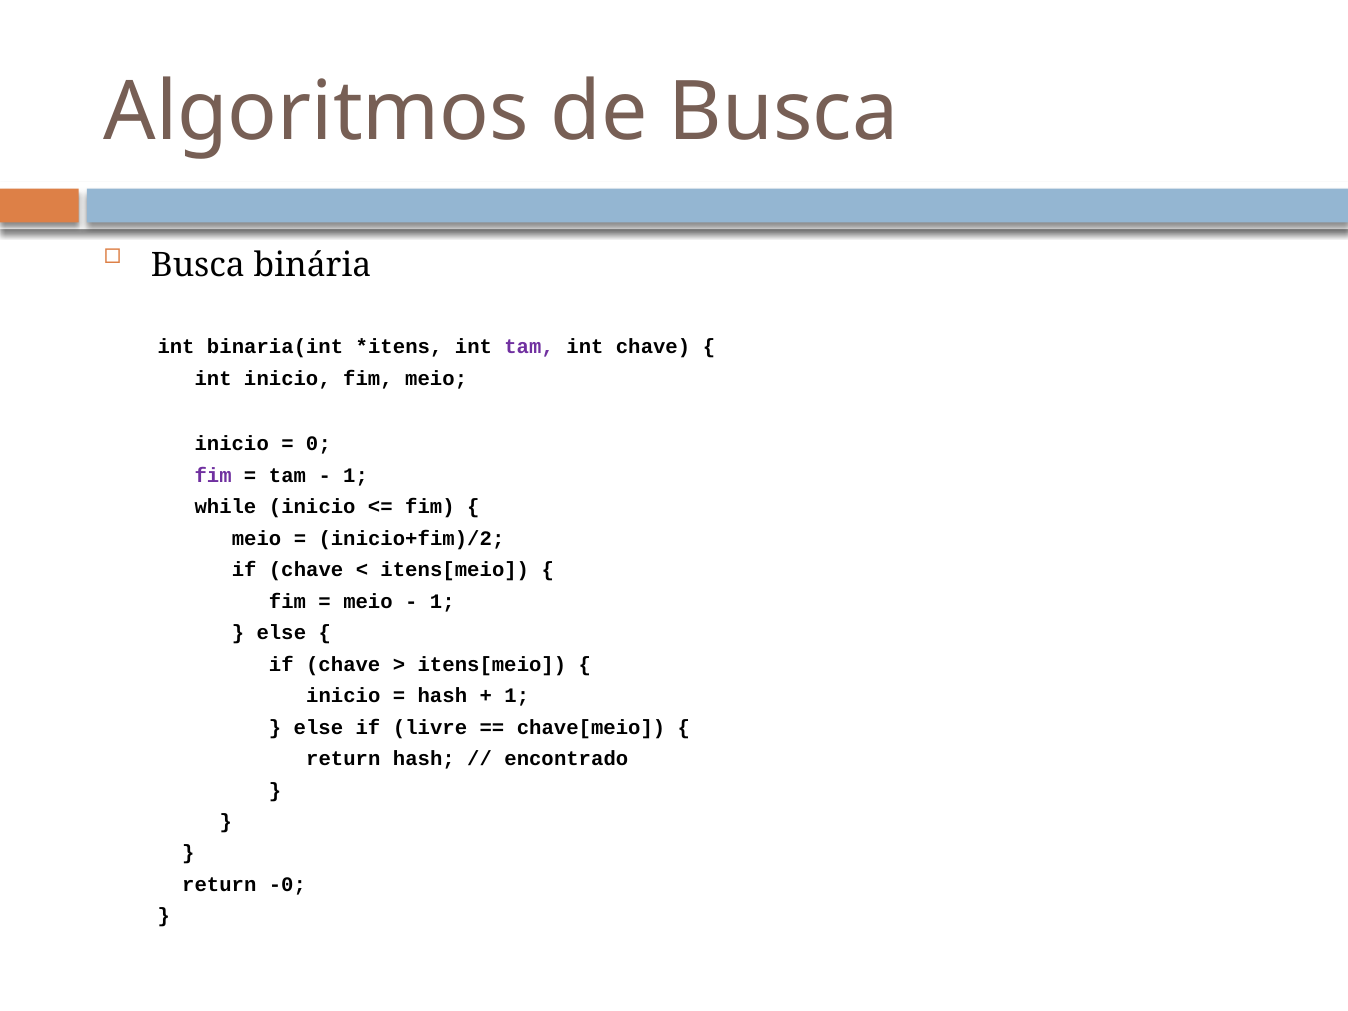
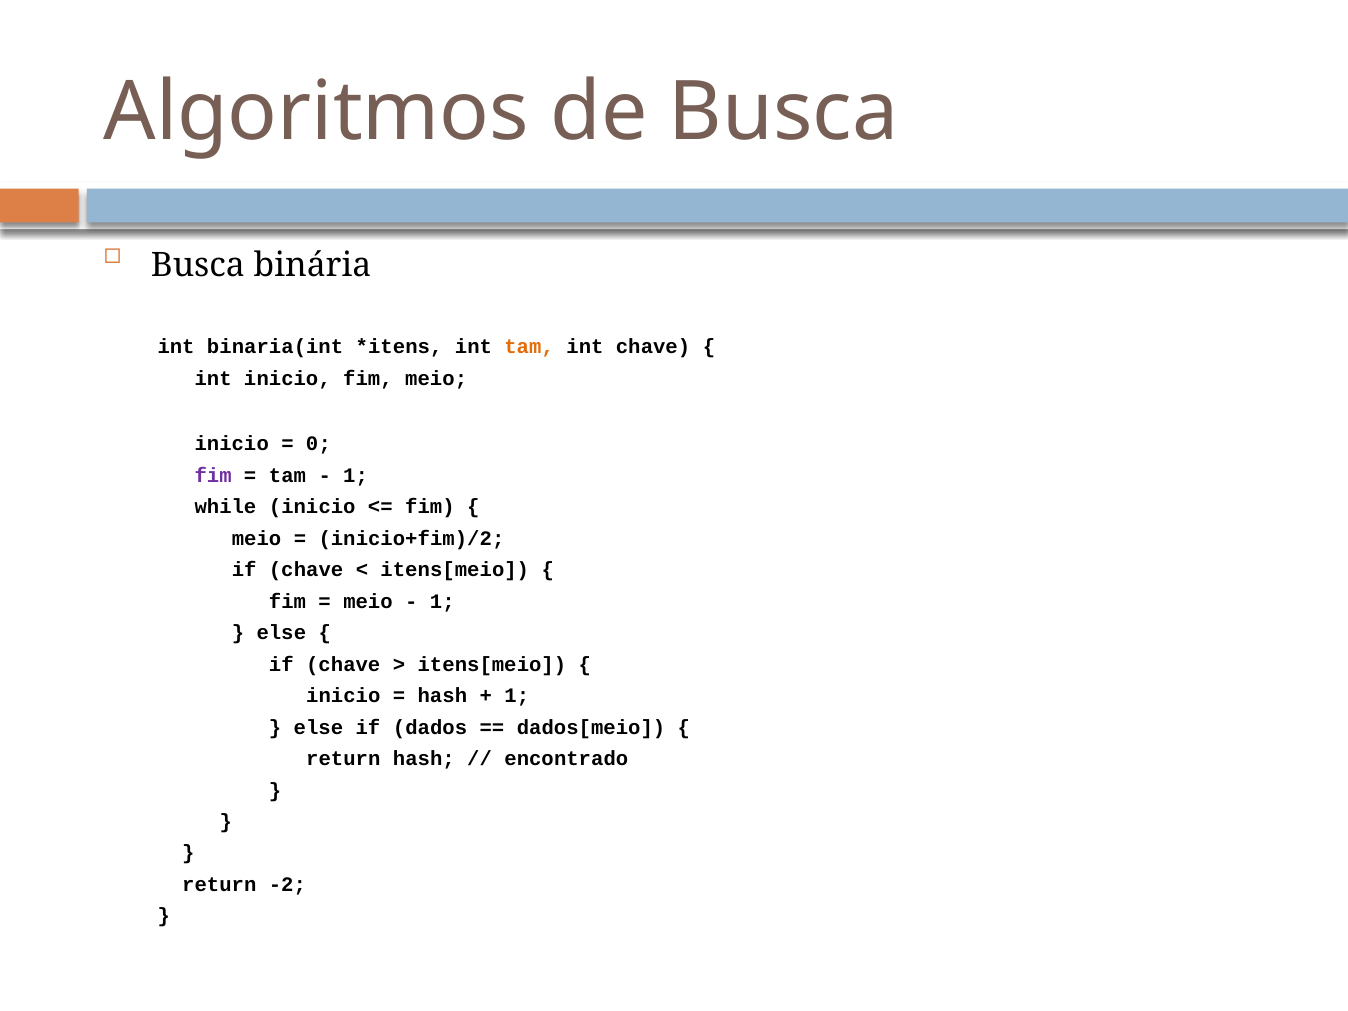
tam at (529, 347) colour: purple -> orange
livre: livre -> dados
chave[meio: chave[meio -> dados[meio
-0: -0 -> -2
